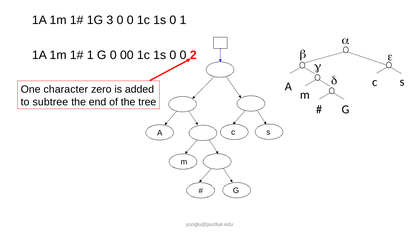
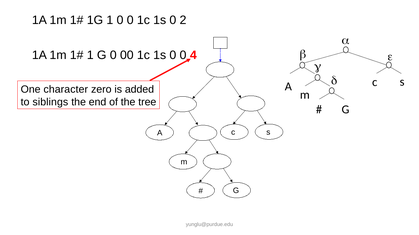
1G 3: 3 -> 1
0 1: 1 -> 2
2: 2 -> 4
subtree: subtree -> siblings
